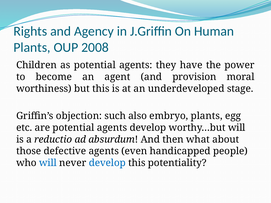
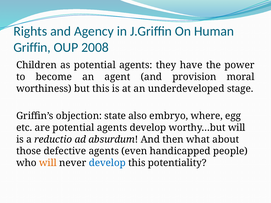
Plants at (32, 48): Plants -> Griffin
such: such -> state
embryo plants: plants -> where
will at (48, 163) colour: blue -> orange
